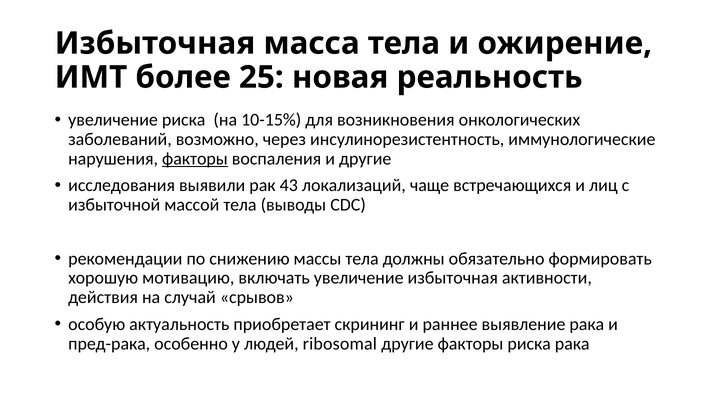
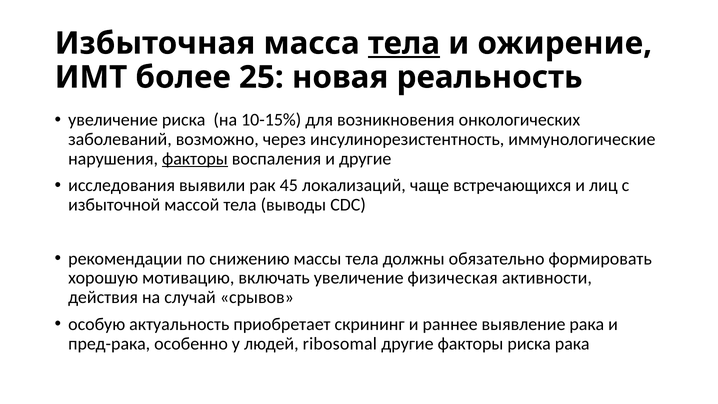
тела at (404, 43) underline: none -> present
43: 43 -> 45
увеличение избыточная: избыточная -> физическая
